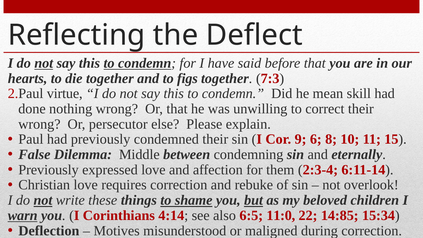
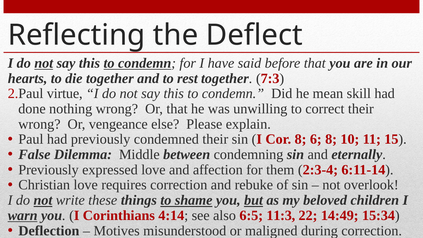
figs: figs -> rest
persecutor: persecutor -> vengeance
Cor 9: 9 -> 8
11:0: 11:0 -> 11:3
14:85: 14:85 -> 14:49
